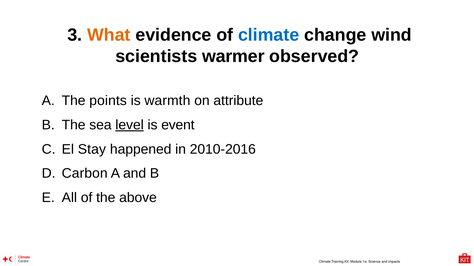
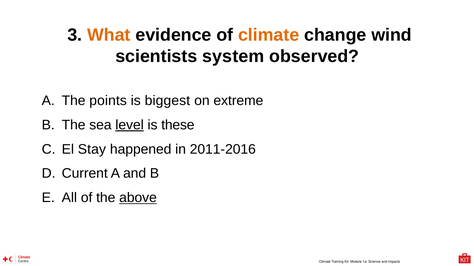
climate at (269, 35) colour: blue -> orange
warmer: warmer -> system
warmth: warmth -> biggest
attribute: attribute -> extreme
event: event -> these
2010-2016: 2010-2016 -> 2011-2016
Carbon: Carbon -> Current
above underline: none -> present
